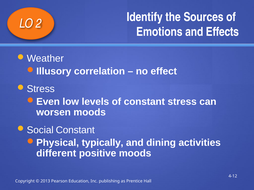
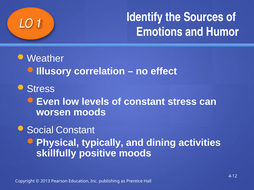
2: 2 -> 1
Effects: Effects -> Humor
different: different -> skillfully
